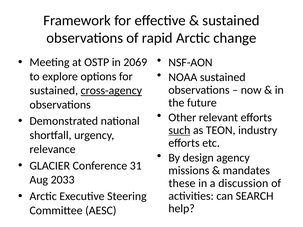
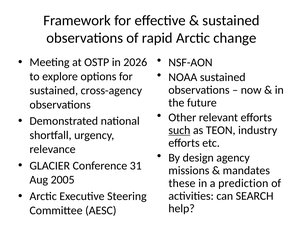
2069: 2069 -> 2026
cross-agency underline: present -> none
2033: 2033 -> 2005
discussion: discussion -> prediction
